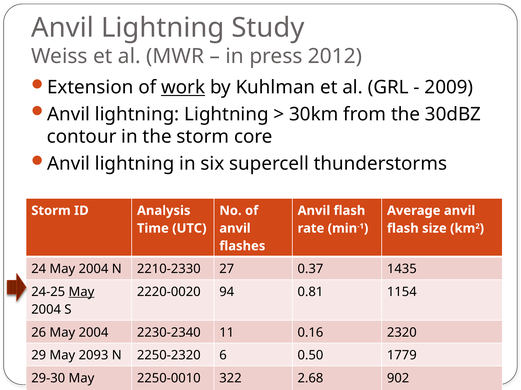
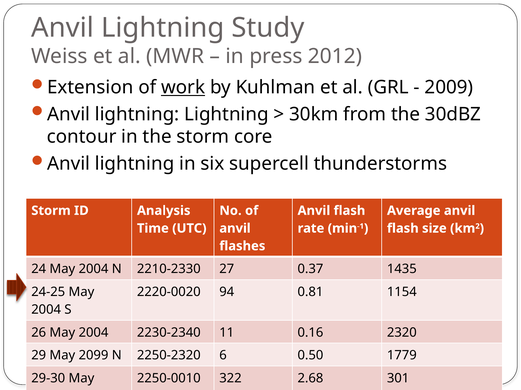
May at (81, 292) underline: present -> none
2093: 2093 -> 2099
902: 902 -> 301
